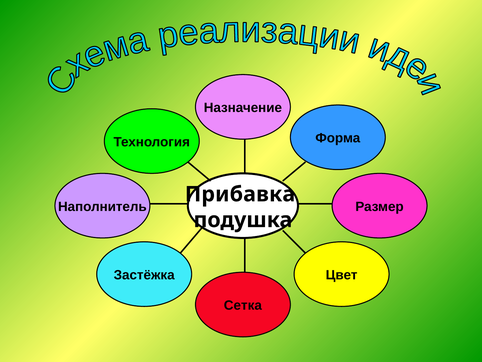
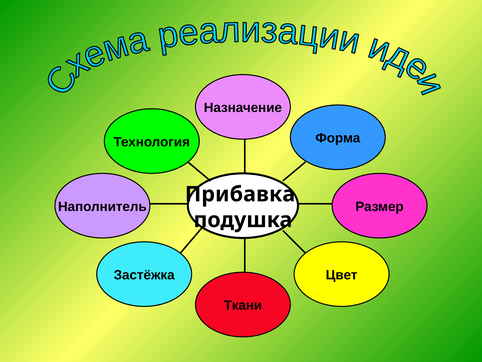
Сетка: Сетка -> Ткани
